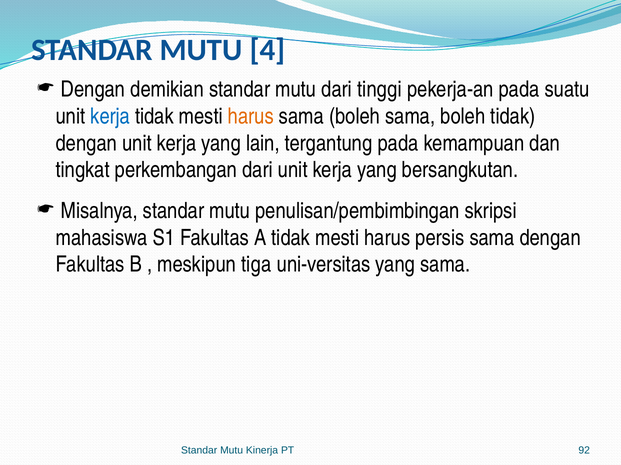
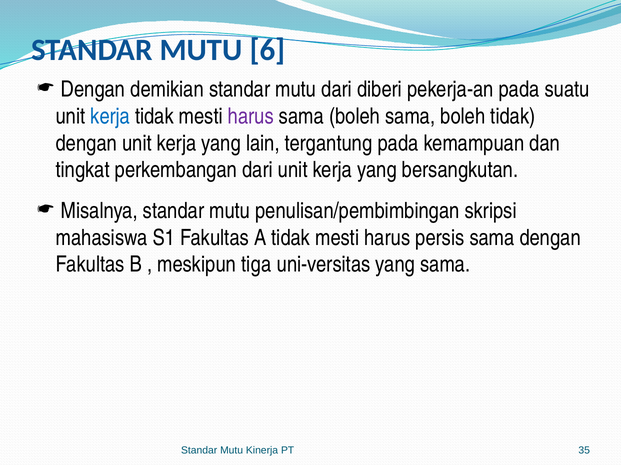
4: 4 -> 6
tinggi: tinggi -> diberi
harus at (251, 116) colour: orange -> purple
92: 92 -> 35
